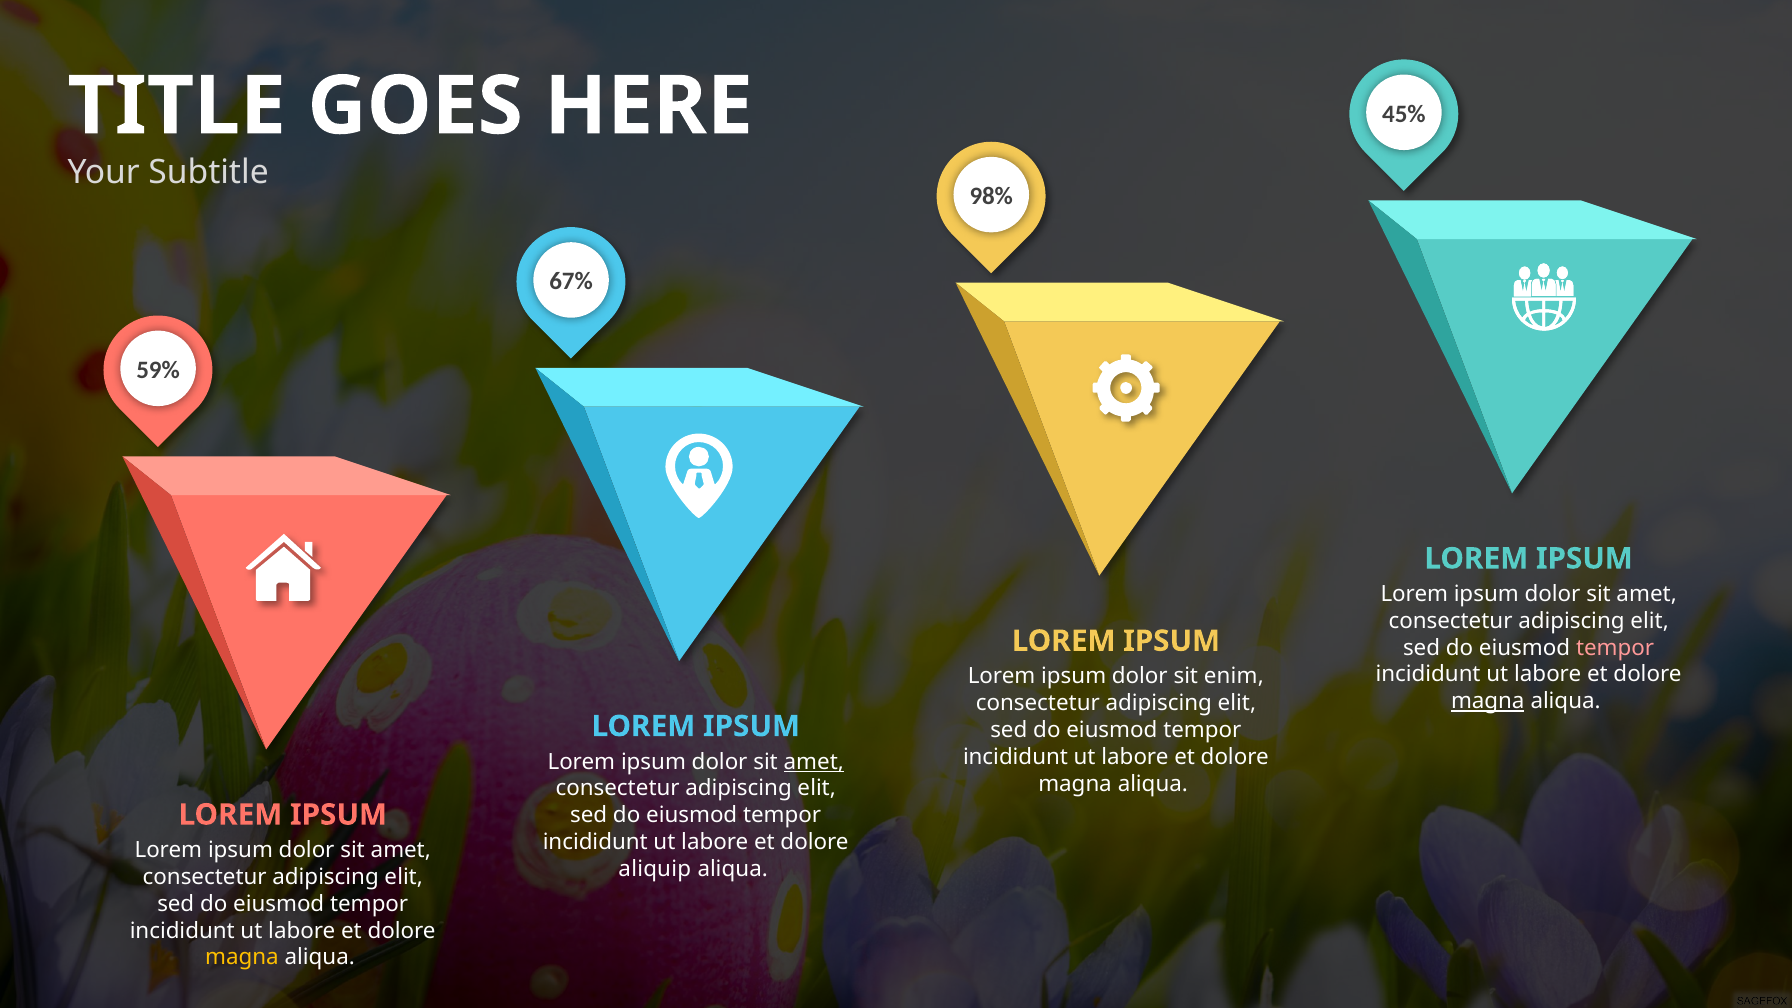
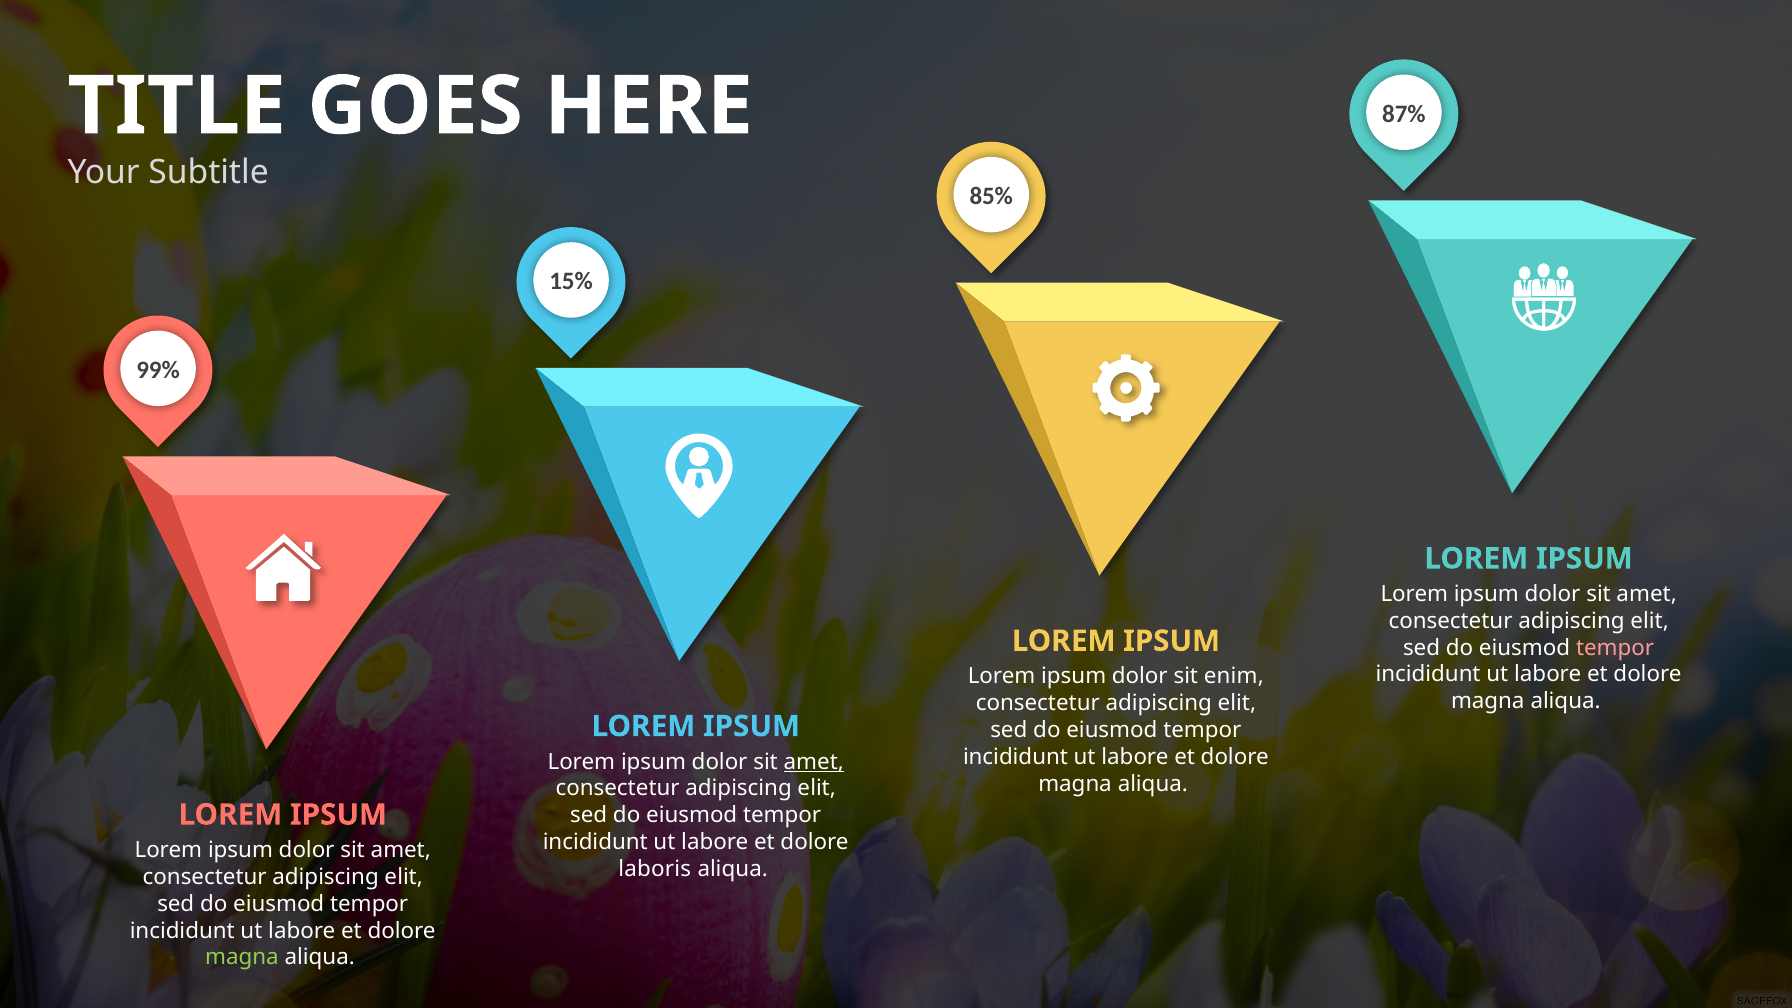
45%: 45% -> 87%
98%: 98% -> 85%
67%: 67% -> 15%
59%: 59% -> 99%
magna at (1488, 701) underline: present -> none
aliquip: aliquip -> laboris
magna at (242, 958) colour: yellow -> light green
